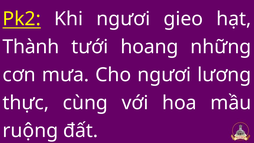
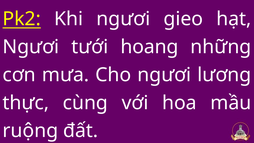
Thành at (31, 47): Thành -> Ngươi
